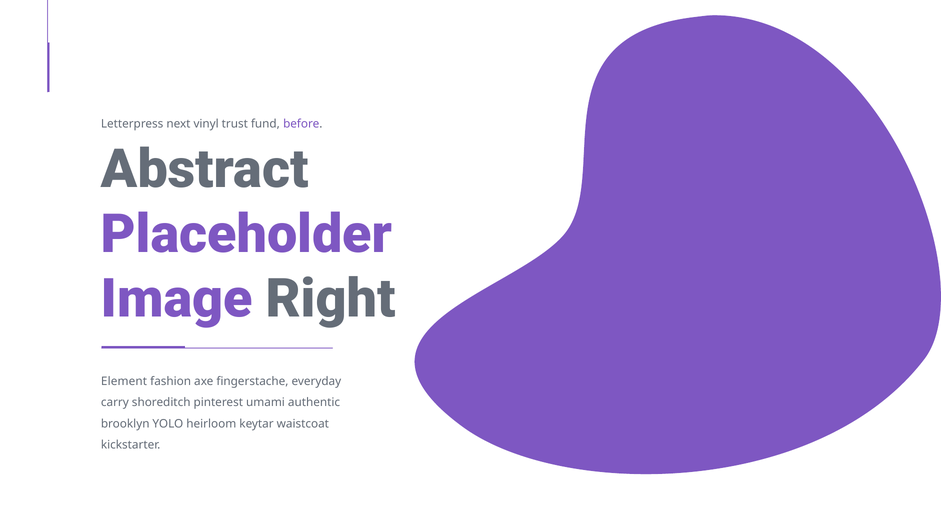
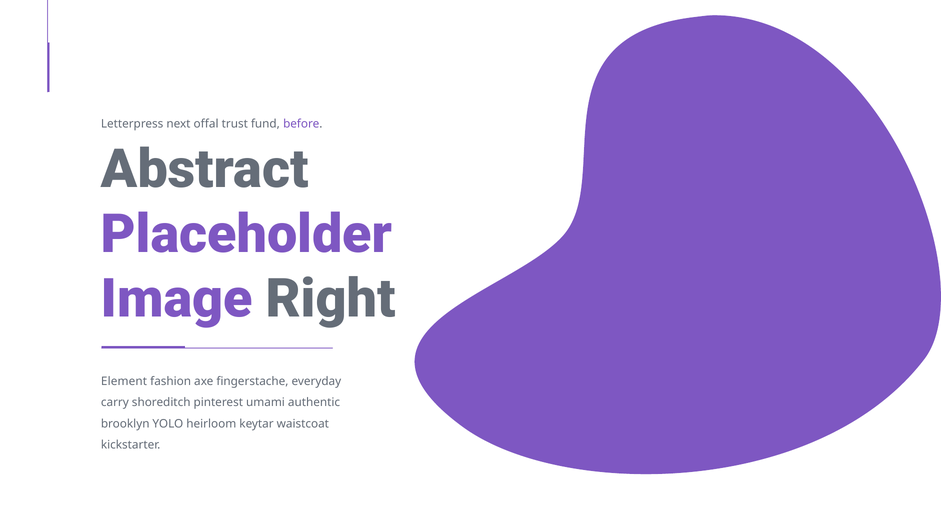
vinyl: vinyl -> offal
